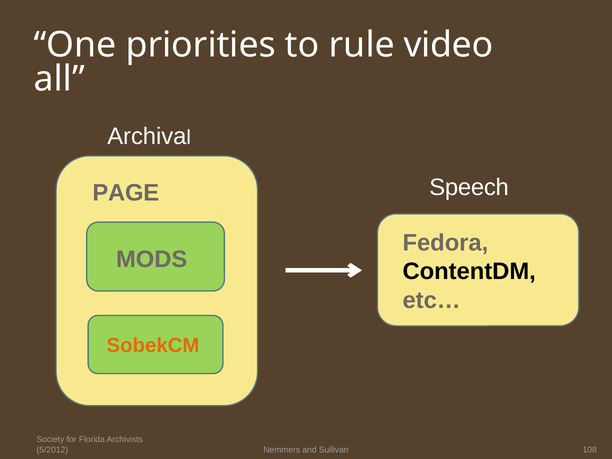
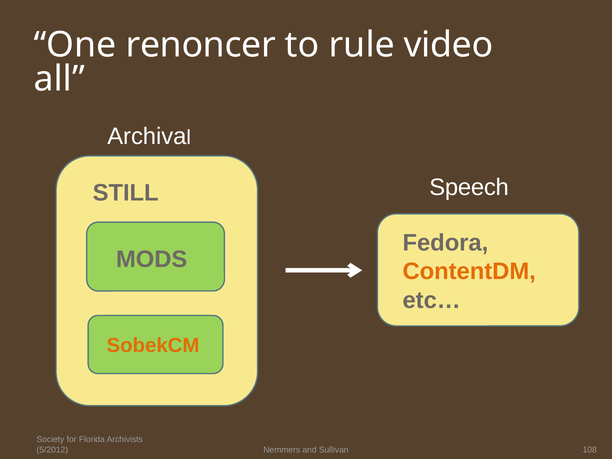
priorities: priorities -> renoncer
PAGE: PAGE -> STILL
ContentDM colour: black -> orange
